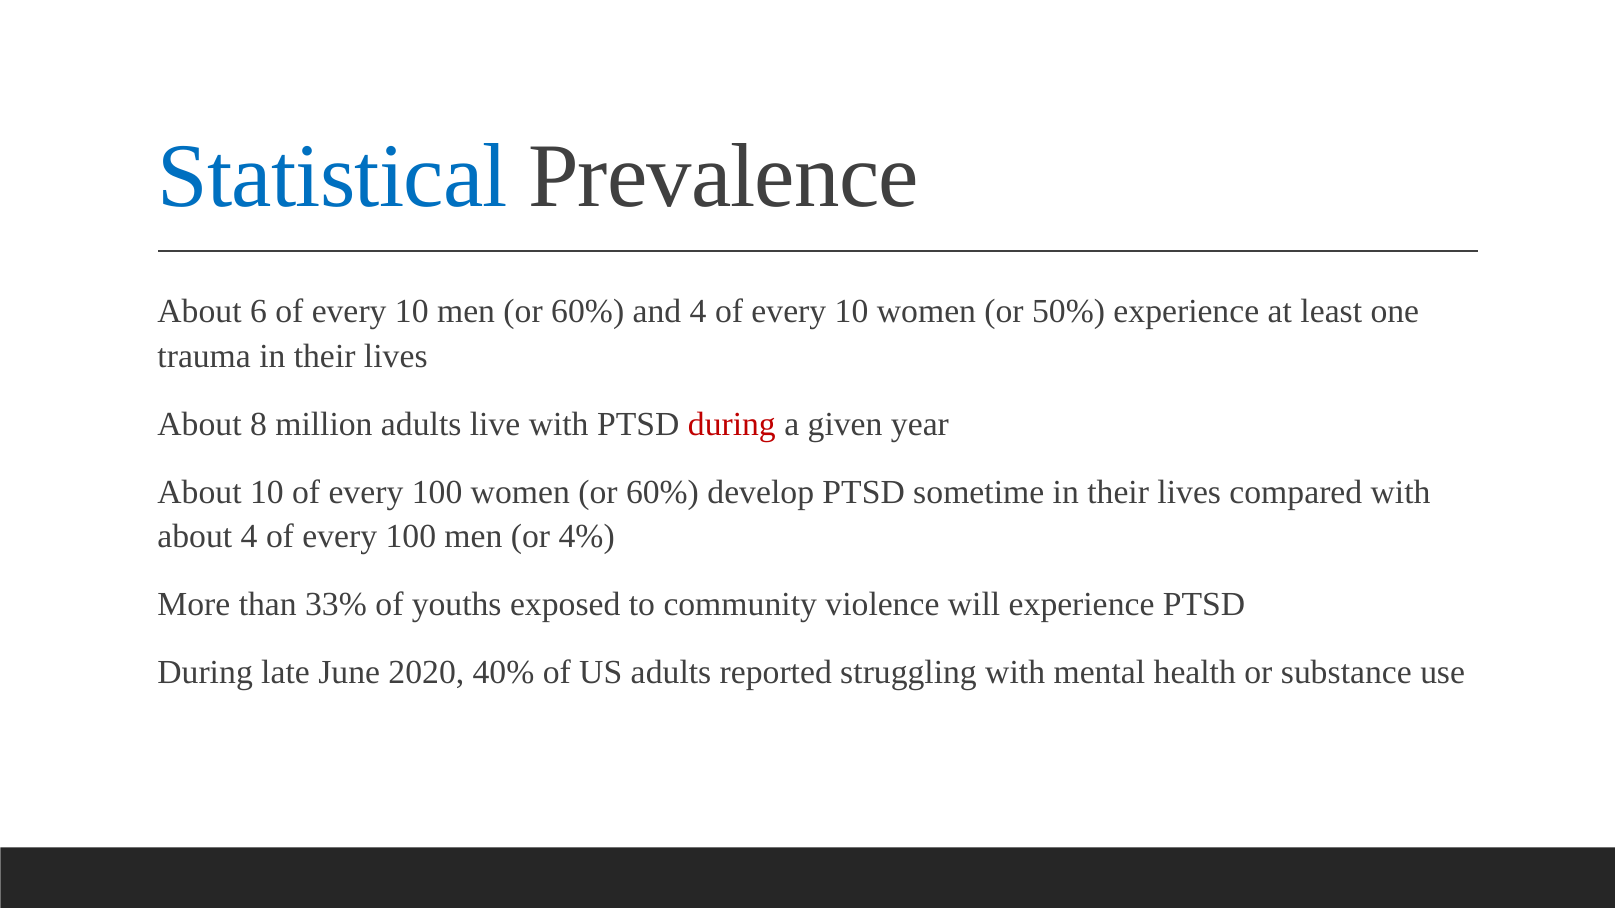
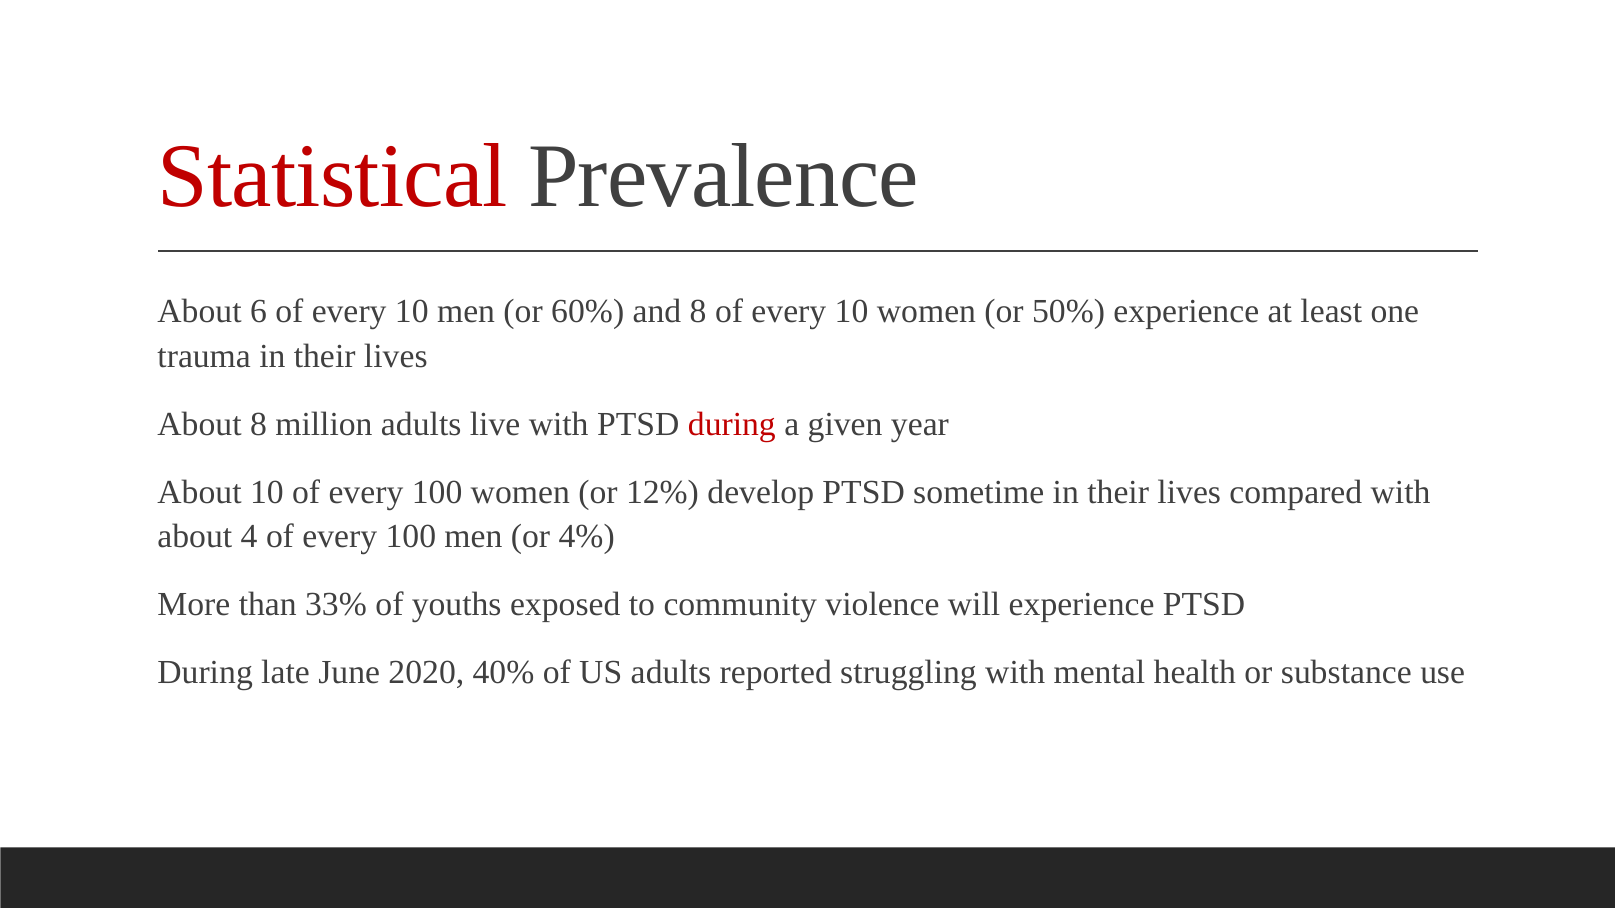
Statistical colour: blue -> red
and 4: 4 -> 8
women or 60%: 60% -> 12%
